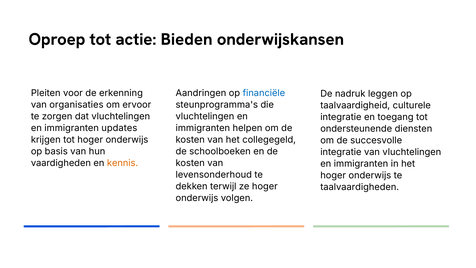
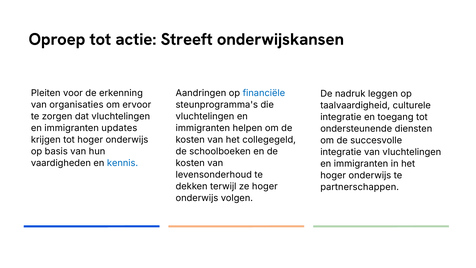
Bieden: Bieden -> Streeft
kennis colour: orange -> blue
taalvaardigheden: taalvaardigheden -> partnerschappen
